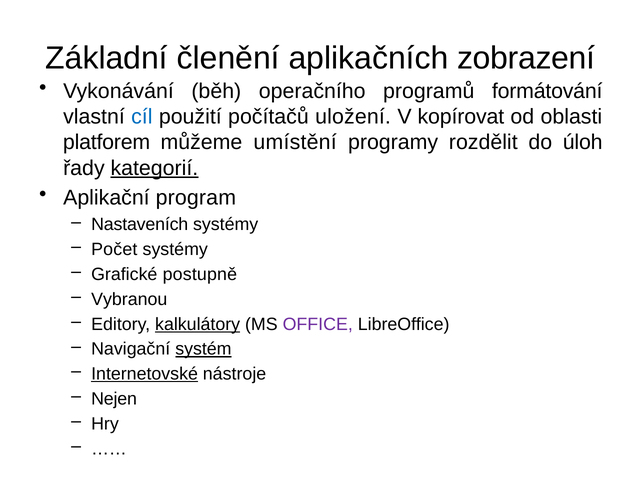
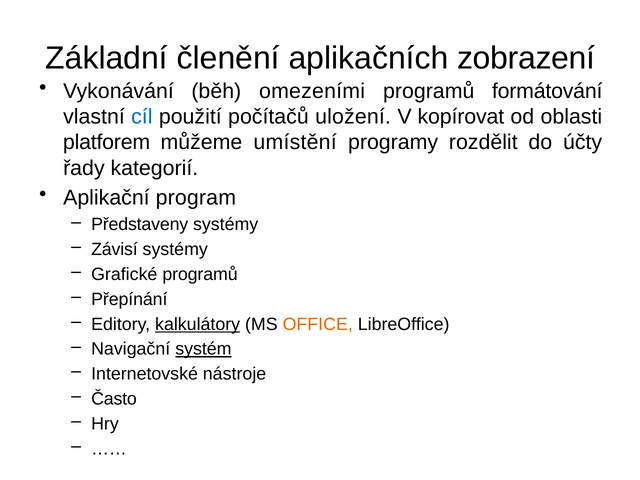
operačního: operačního -> omezeními
úloh: úloh -> účty
kategorií underline: present -> none
Nastaveních: Nastaveních -> Představeny
Počet: Počet -> Závisí
Grafické postupně: postupně -> programů
Vybranou: Vybranou -> Přepínání
OFFICE colour: purple -> orange
Internetovské underline: present -> none
Nejen: Nejen -> Často
